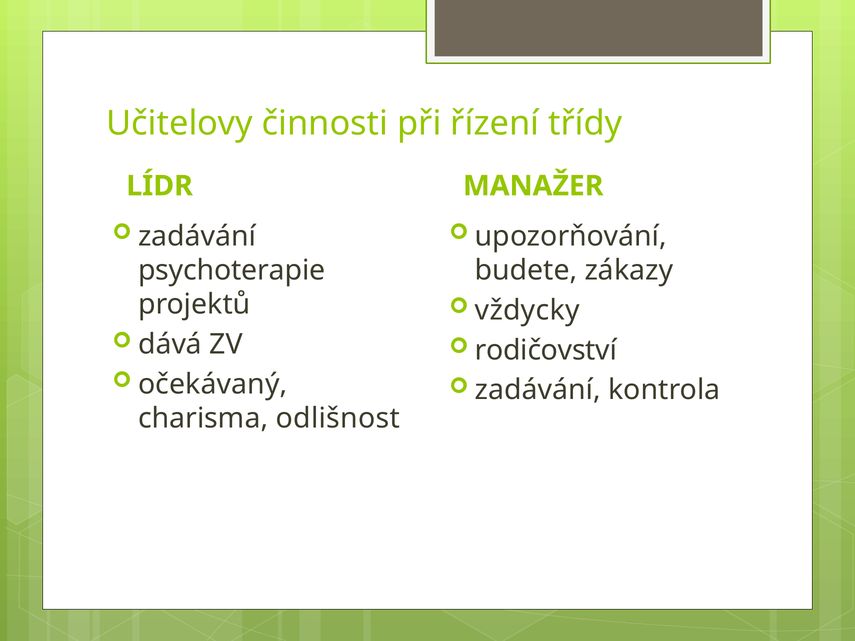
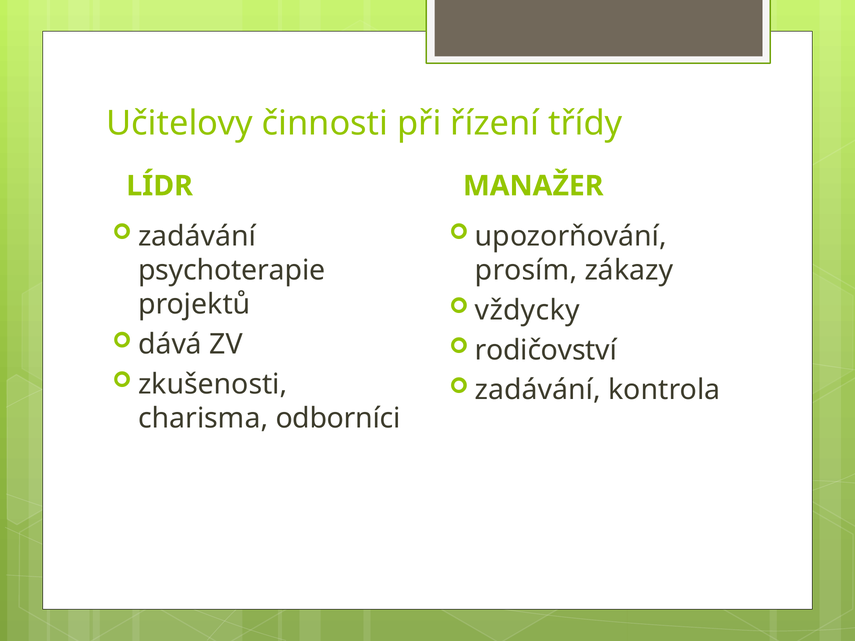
budete: budete -> prosím
očekávaný: očekávaný -> zkušenosti
odlišnost: odlišnost -> odborníci
